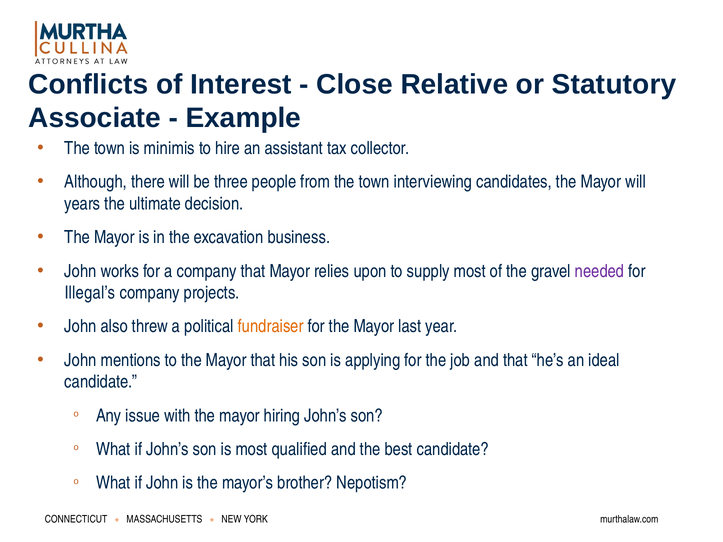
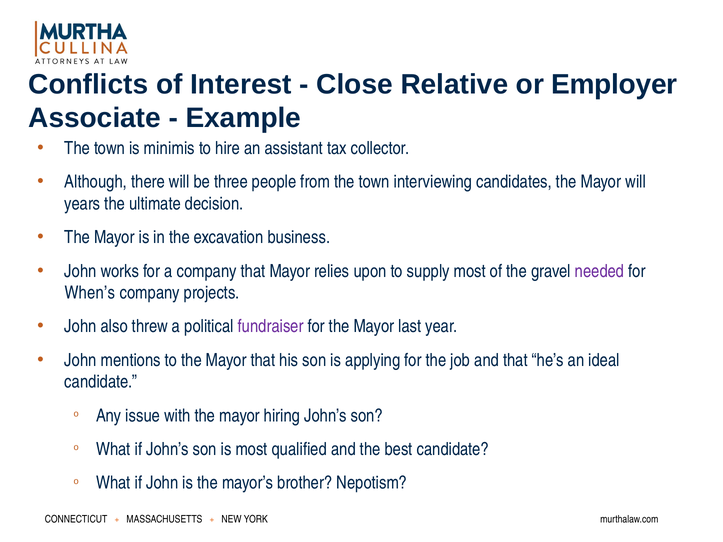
Statutory: Statutory -> Employer
Illegal’s: Illegal’s -> When’s
fundraiser colour: orange -> purple
